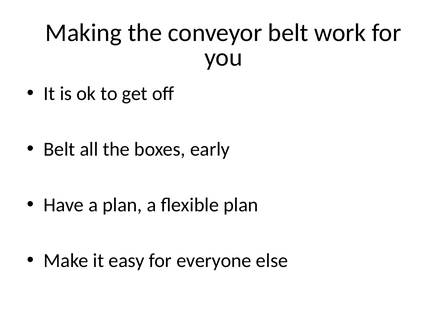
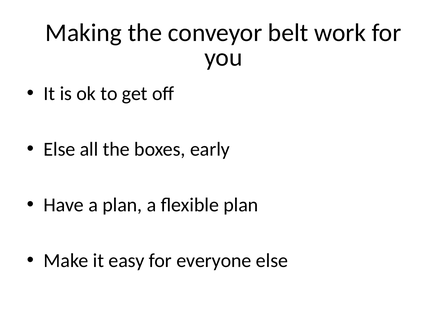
Belt at (59, 149): Belt -> Else
